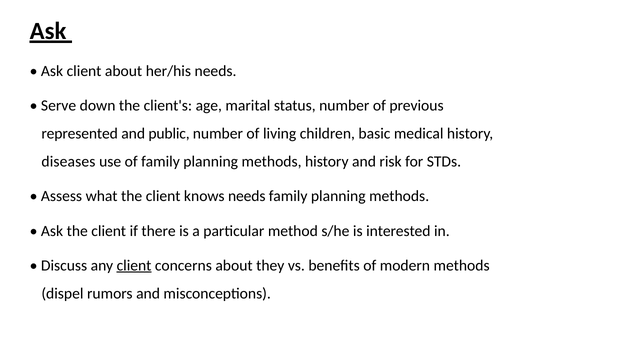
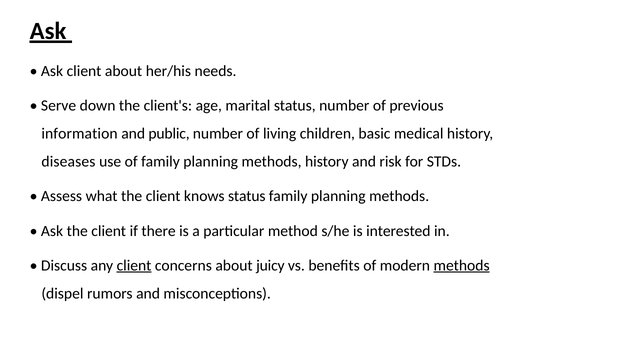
represented: represented -> information
knows needs: needs -> status
they: they -> juicy
methods at (462, 265) underline: none -> present
